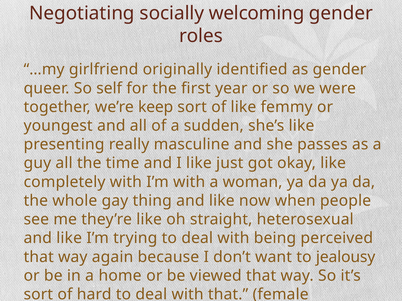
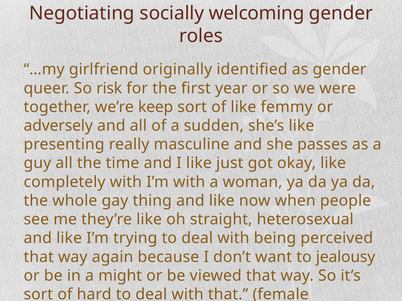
self: self -> risk
youngest: youngest -> adversely
home: home -> might
